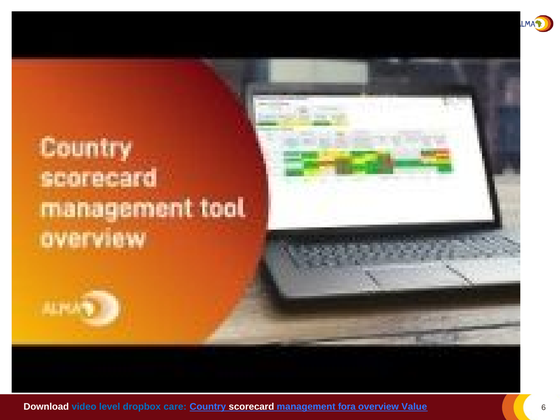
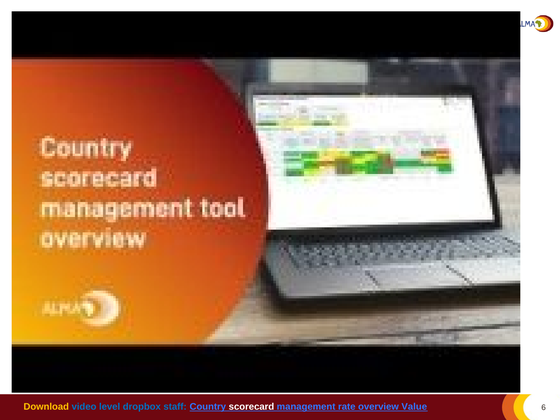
Download colour: white -> yellow
care: care -> staff
fora: fora -> rate
